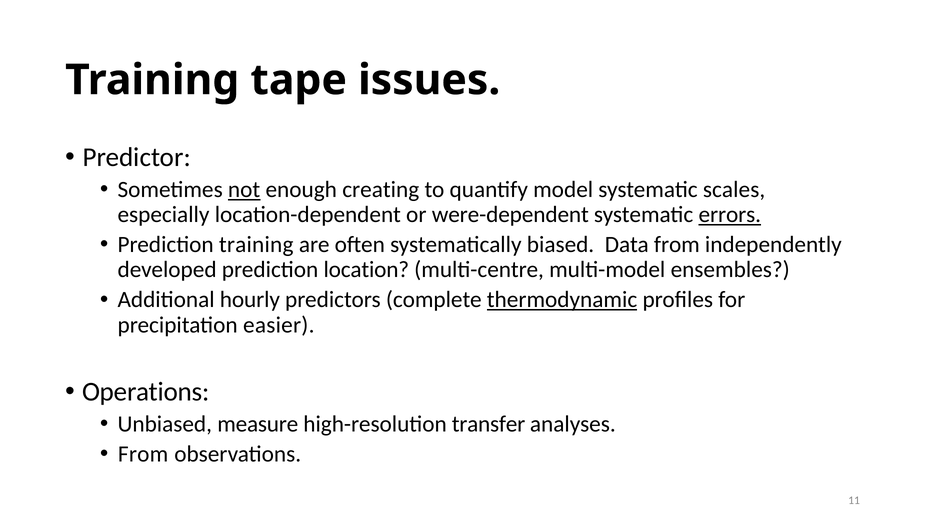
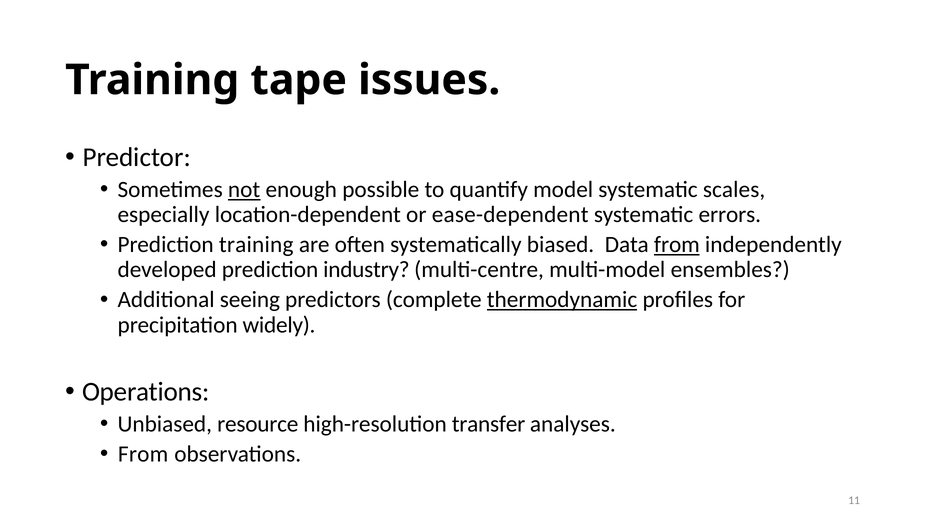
creating: creating -> possible
were-dependent: were-dependent -> ease-dependent
errors underline: present -> none
from at (677, 245) underline: none -> present
location: location -> industry
hourly: hourly -> seeing
easier: easier -> widely
measure: measure -> resource
